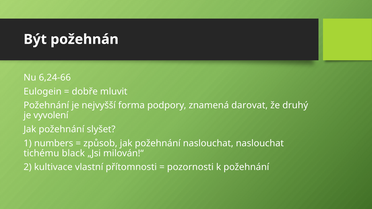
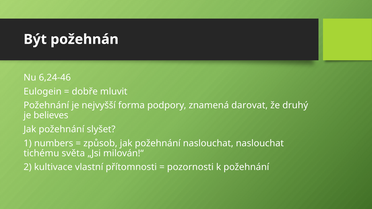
6,24-66: 6,24-66 -> 6,24-46
vyvolení: vyvolení -> believes
black: black -> světa
